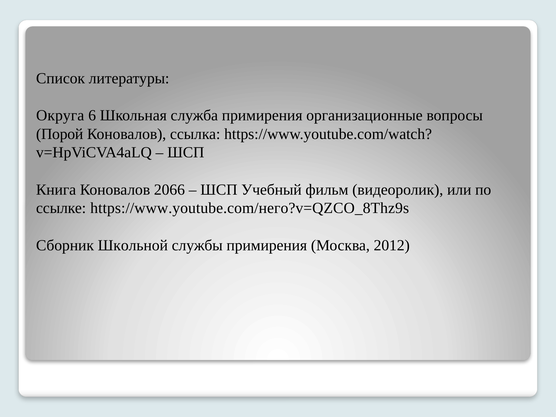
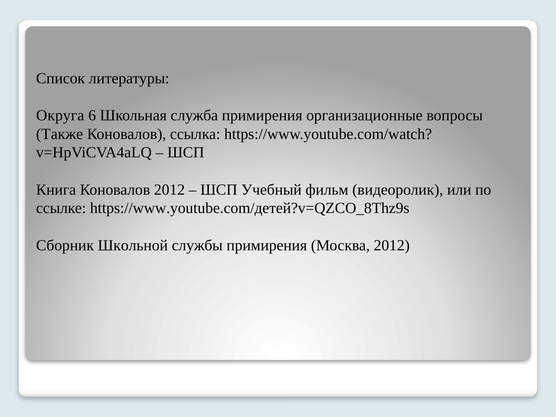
Порой: Порой -> Также
Коновалов 2066: 2066 -> 2012
https://www.youtube.com/него?v=QZCO_8Thz9s: https://www.youtube.com/него?v=QZCO_8Thz9s -> https://www.youtube.com/детей?v=QZCO_8Thz9s
